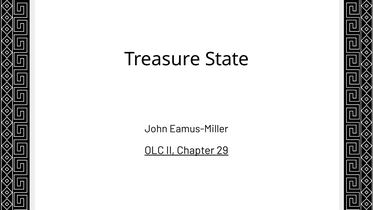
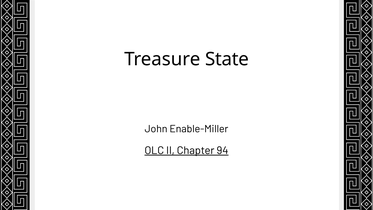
Eamus-Miller: Eamus-Miller -> Enable-Miller
29: 29 -> 94
